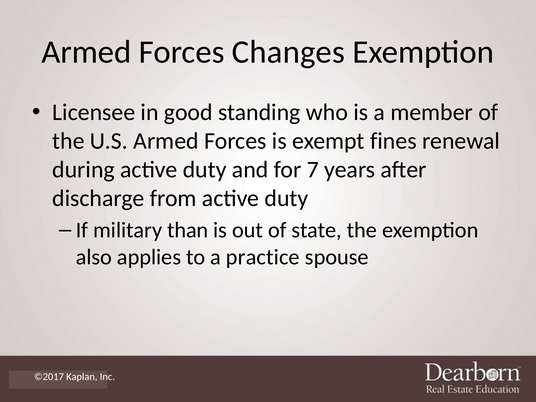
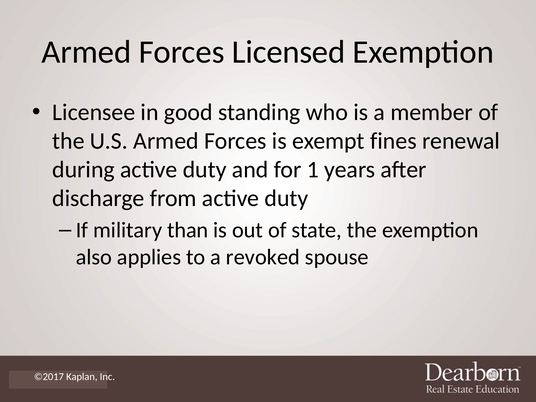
Changes: Changes -> Licensed
7: 7 -> 1
practice: practice -> revoked
